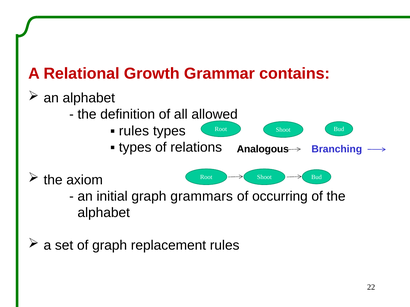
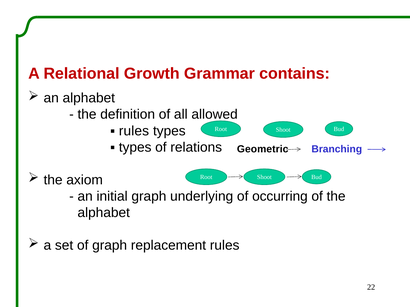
Analogous: Analogous -> Geometric
grammars: grammars -> underlying
